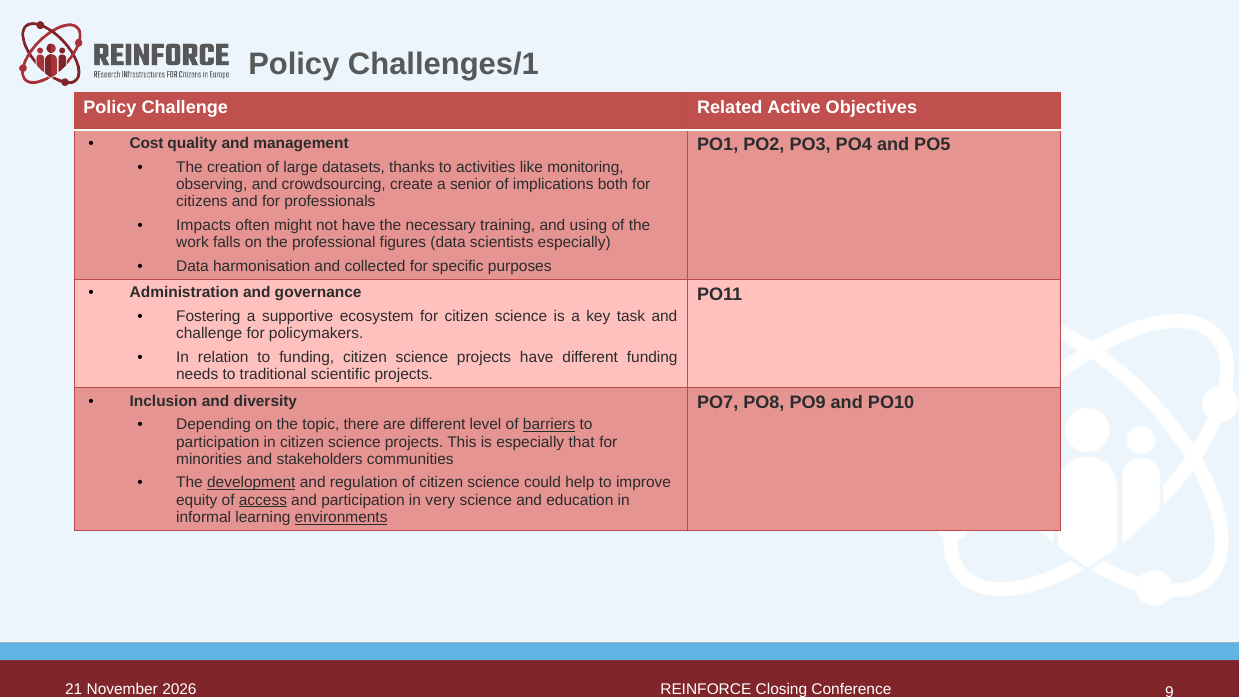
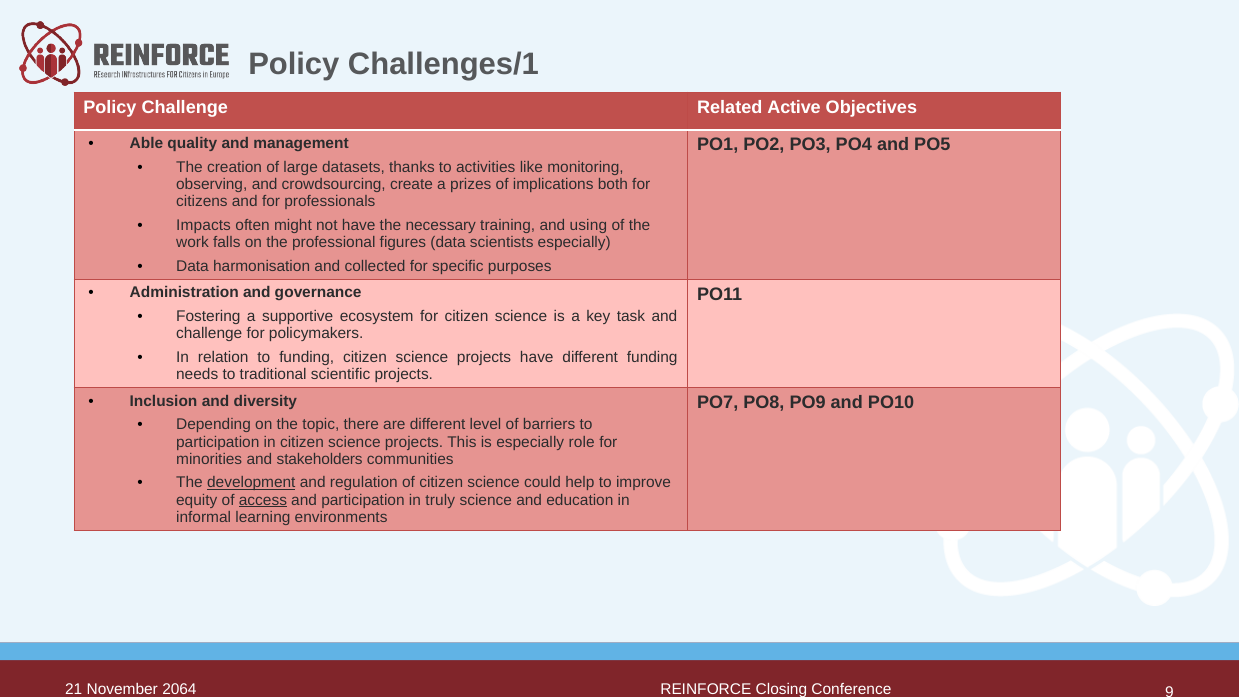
Cost: Cost -> Able
senior: senior -> prizes
barriers underline: present -> none
that: that -> role
very: very -> truly
environments underline: present -> none
2026: 2026 -> 2064
